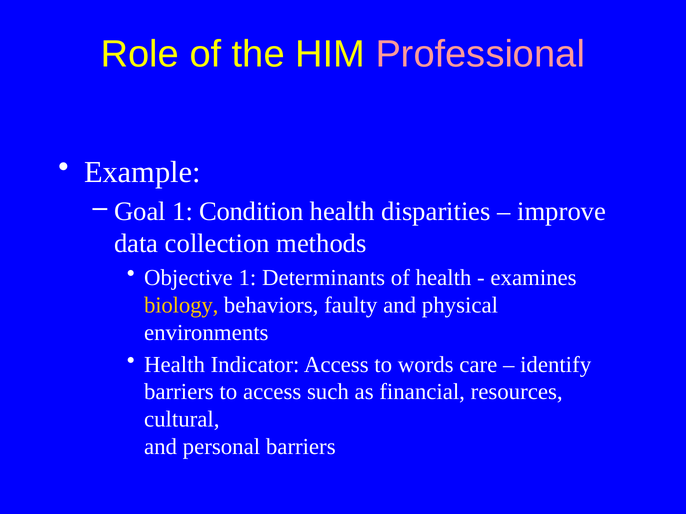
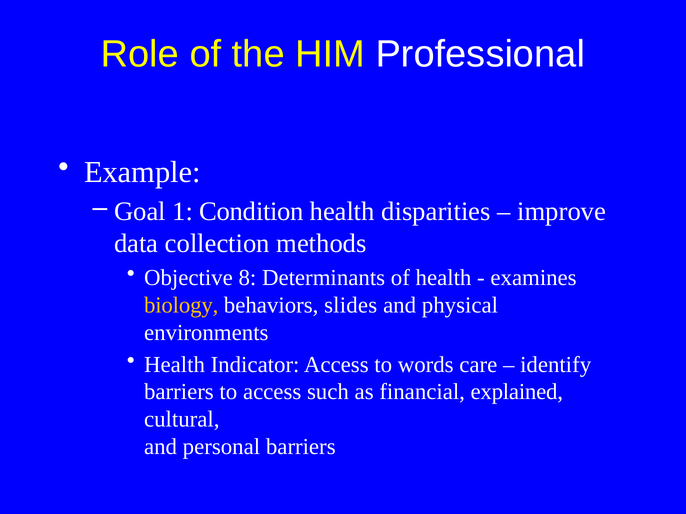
Professional colour: pink -> white
Objective 1: 1 -> 8
faulty: faulty -> slides
resources: resources -> explained
